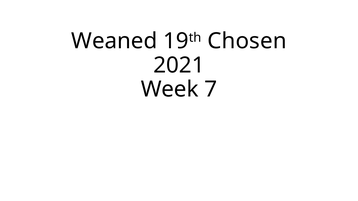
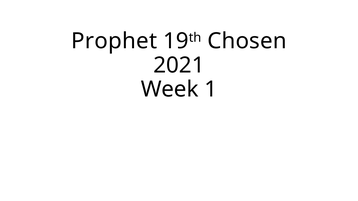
Weaned: Weaned -> Prophet
7: 7 -> 1
